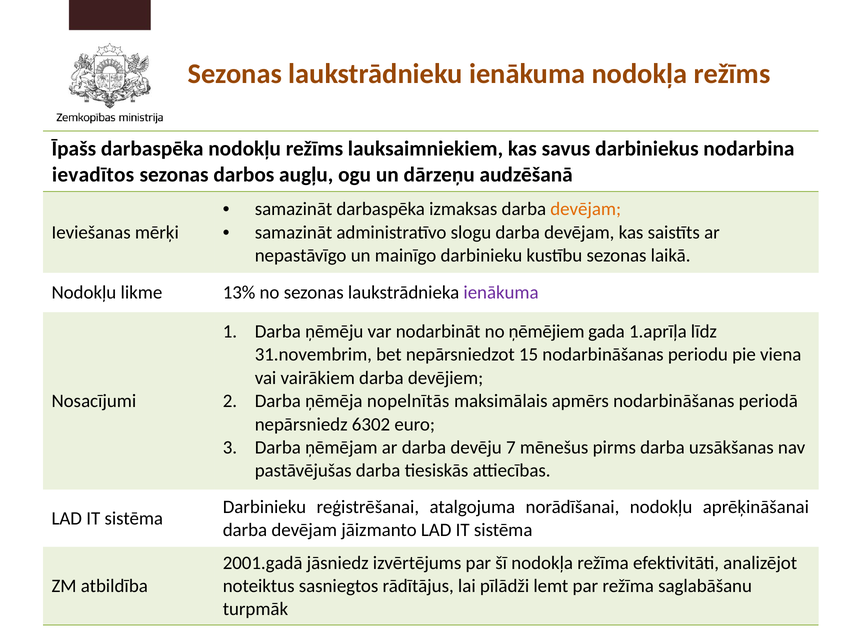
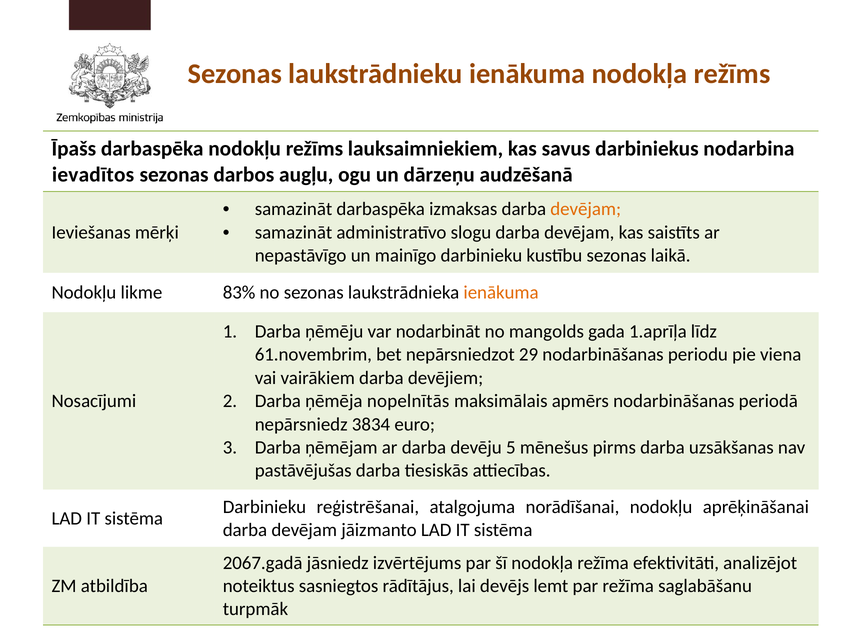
13%: 13% -> 83%
ienākuma at (501, 293) colour: purple -> orange
ņēmējiem: ņēmējiem -> mangolds
31.novembrim: 31.novembrim -> 61.novembrim
15: 15 -> 29
6302: 6302 -> 3834
7: 7 -> 5
2001.gadā: 2001.gadā -> 2067.gadā
pīlādži: pīlādži -> devējs
